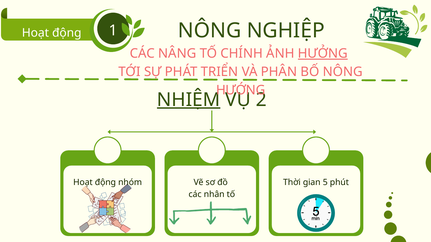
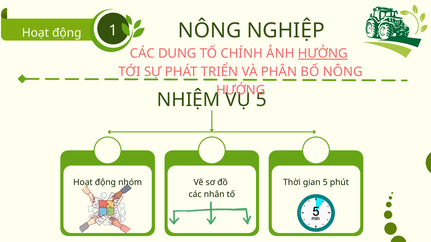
NÂNG: NÂNG -> DUNG
NHIỆM underline: present -> none
VỤ 2: 2 -> 5
